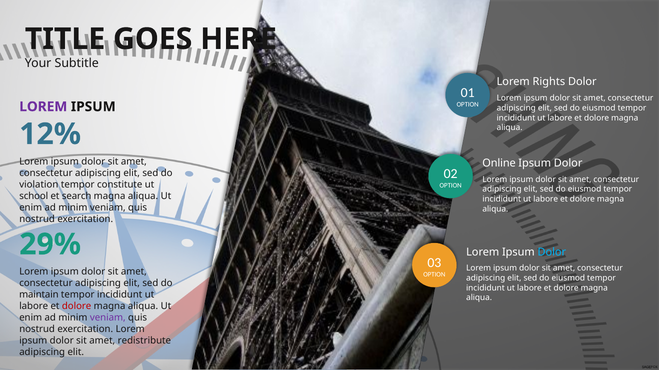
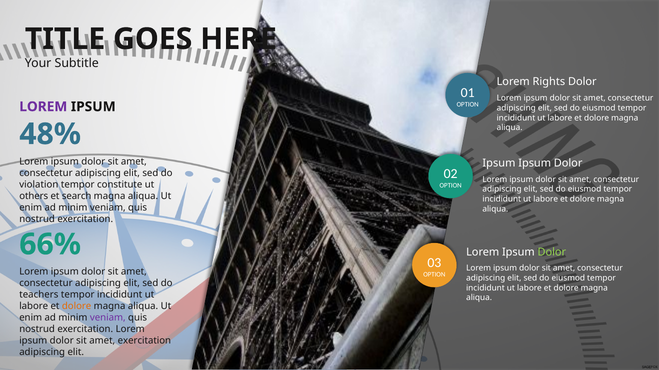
12%: 12% -> 48%
Online at (499, 163): Online -> Ipsum
school: school -> others
29%: 29% -> 66%
Dolor at (552, 252) colour: light blue -> light green
maintain: maintain -> teachers
dolore at (77, 307) colour: red -> orange
amet redistribute: redistribute -> exercitation
